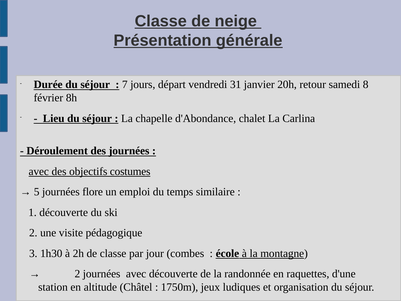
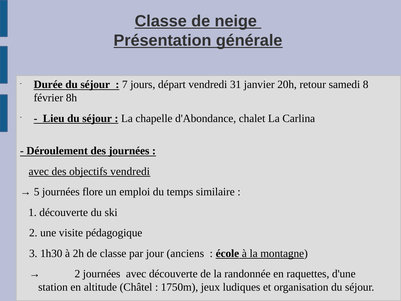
objectifs costumes: costumes -> vendredi
combes: combes -> anciens
